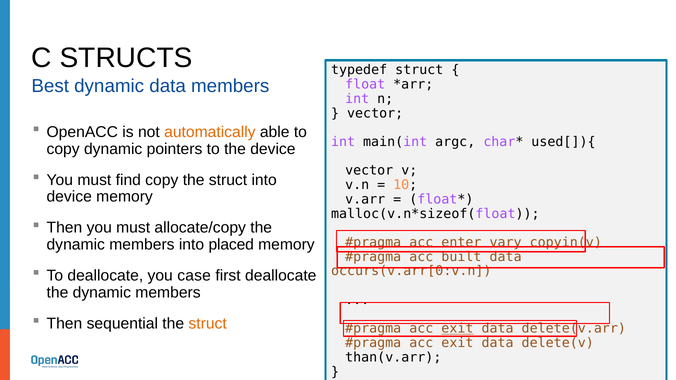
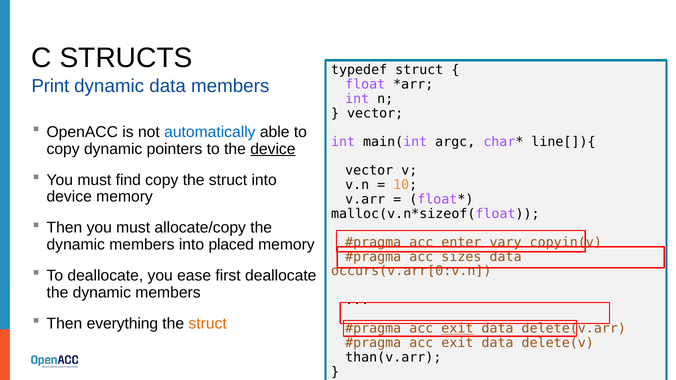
Best: Best -> Print
automatically colour: orange -> blue
used[]){: used[]){ -> line[]){
device at (273, 149) underline: none -> present
built: built -> sizes
case: case -> ease
sequential: sequential -> everything
